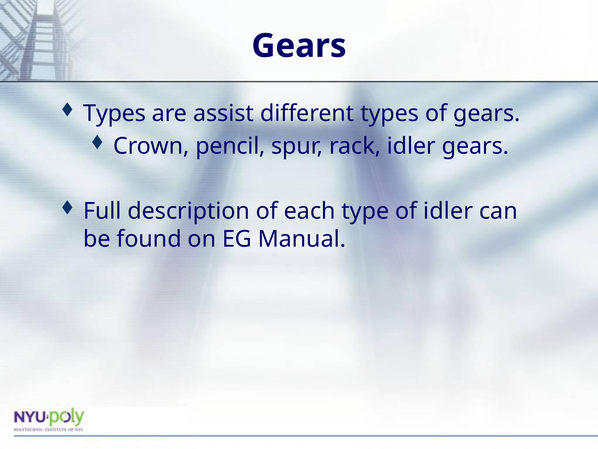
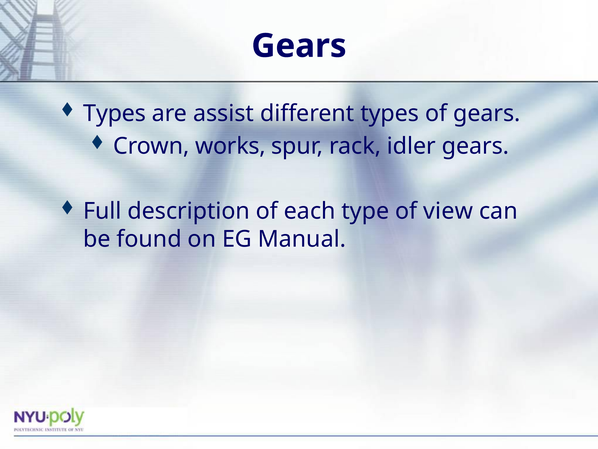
pencil: pencil -> works
of idler: idler -> view
